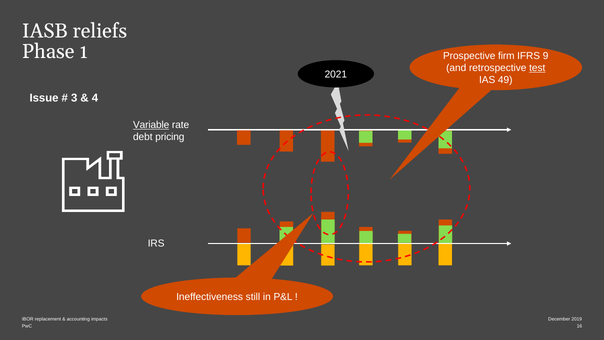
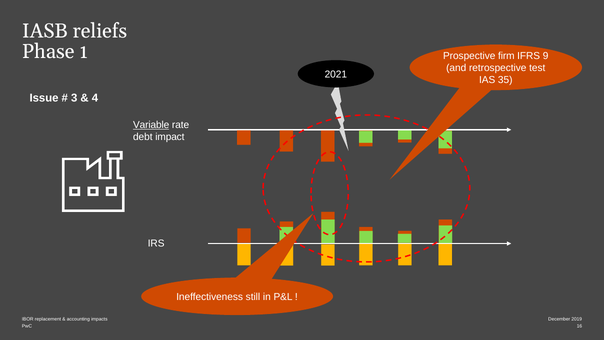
test underline: present -> none
49: 49 -> 35
pricing: pricing -> impact
